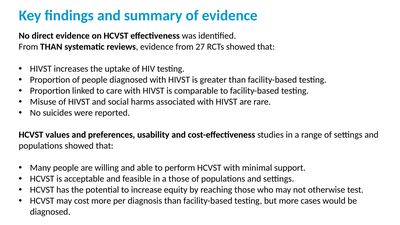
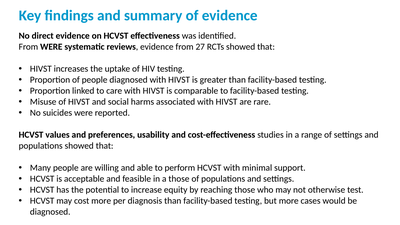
From THAN: THAN -> WERE
